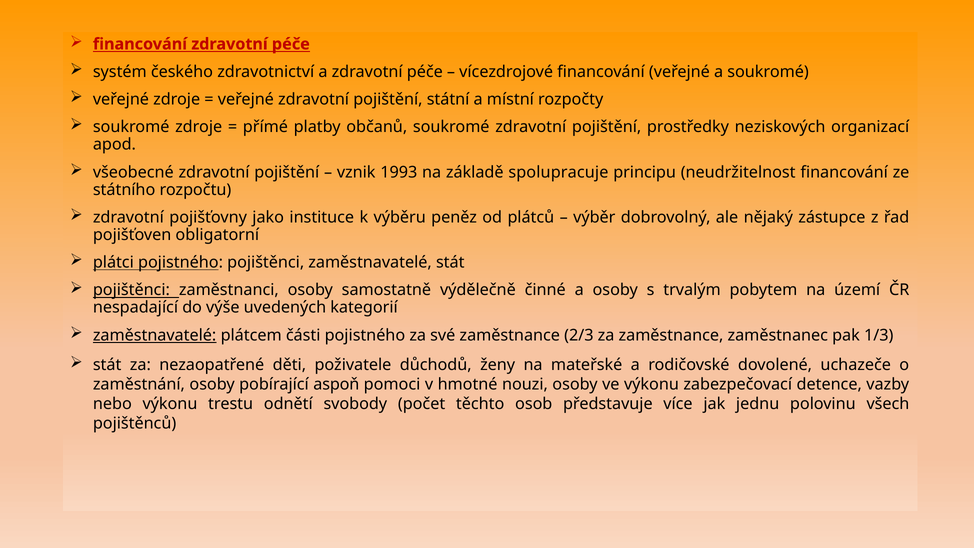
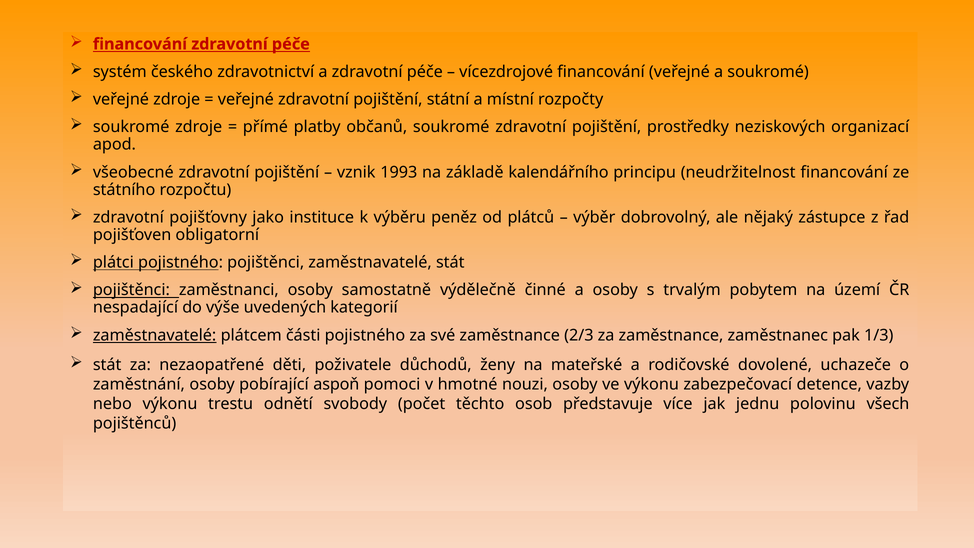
spolupracuje: spolupracuje -> kalendářního
